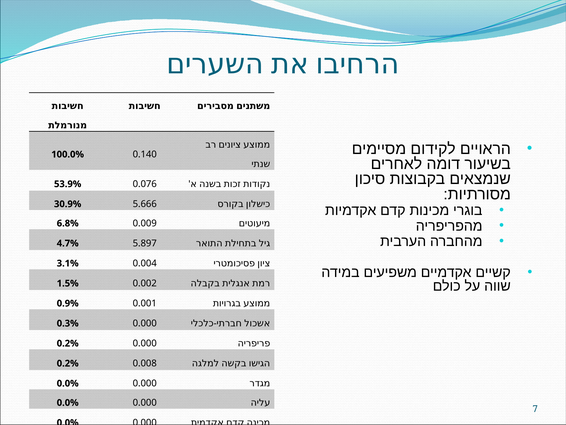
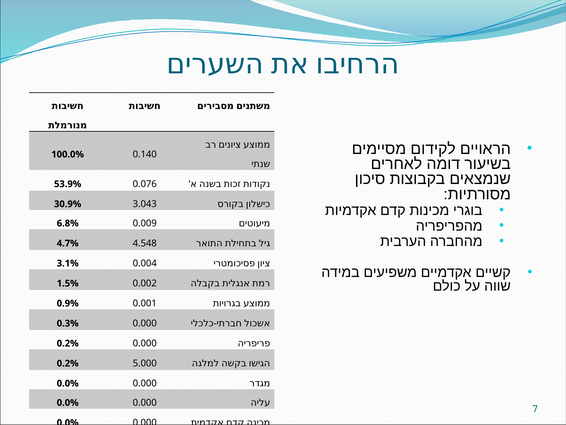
5.666: 5.666 -> 3.043
5.897: 5.897 -> 4.548
0.008: 0.008 -> 5.000
